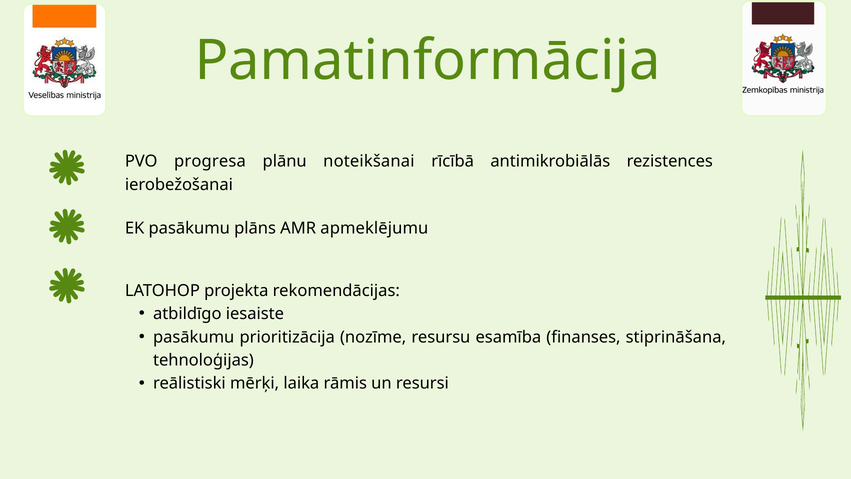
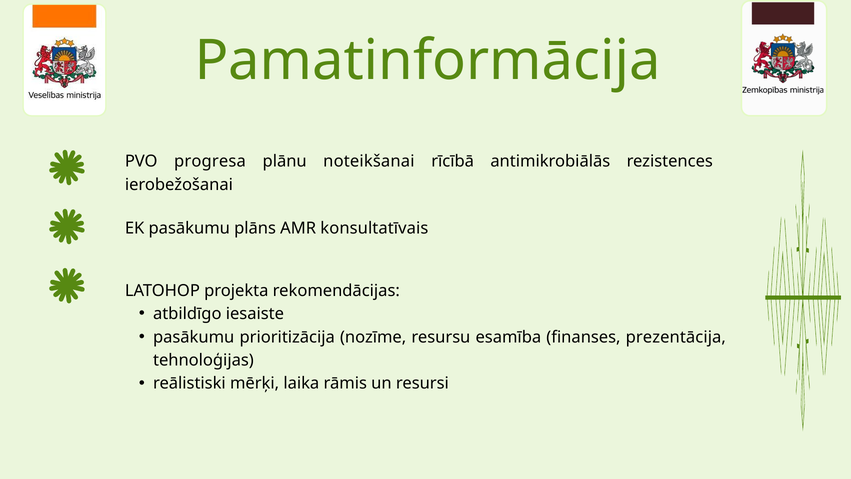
apmeklējumu: apmeklējumu -> konsultatīvais
stiprināšana: stiprināšana -> prezentācija
